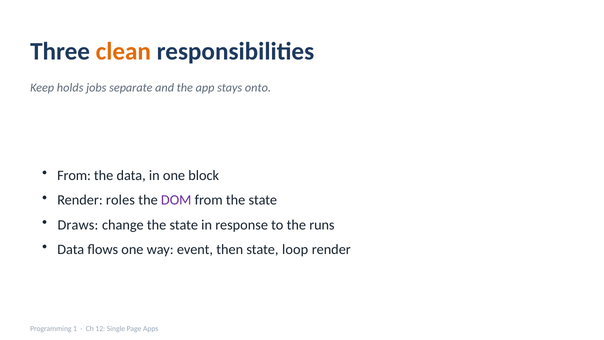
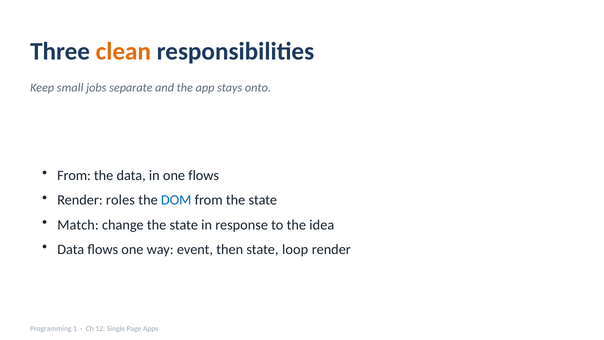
holds: holds -> small
one block: block -> flows
DOM colour: purple -> blue
Draws: Draws -> Match
runs: runs -> idea
